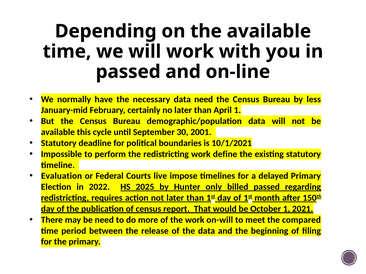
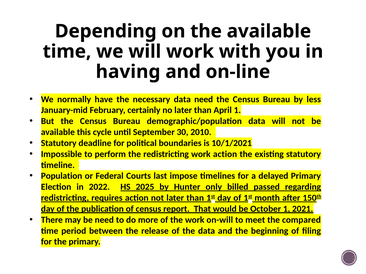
passed at (128, 72): passed -> having
2001: 2001 -> 2010
work define: define -> action
Evaluation: Evaluation -> Population
live: live -> last
